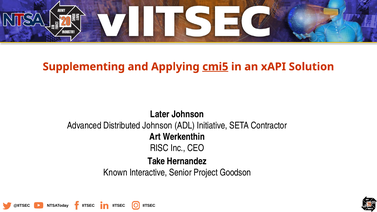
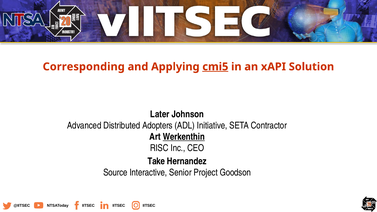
Supplementing: Supplementing -> Corresponding
Distributed Johnson: Johnson -> Adopters
Werkenthin underline: none -> present
Known: Known -> Source
